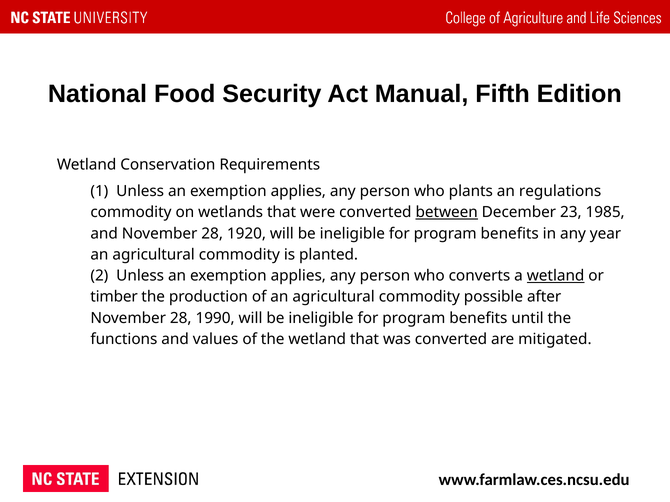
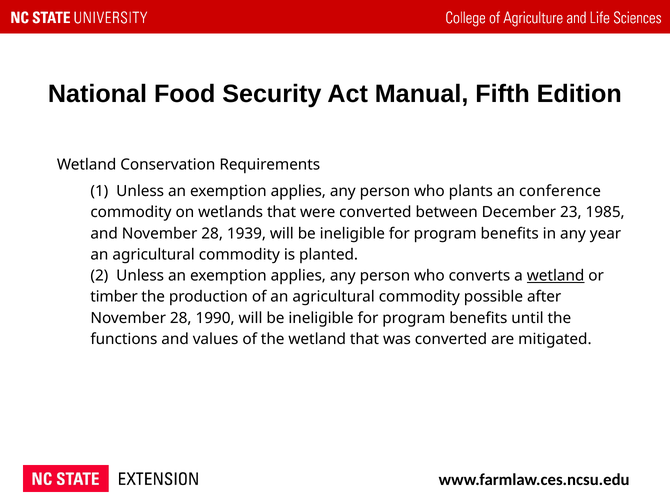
regulations: regulations -> conference
between underline: present -> none
1920: 1920 -> 1939
